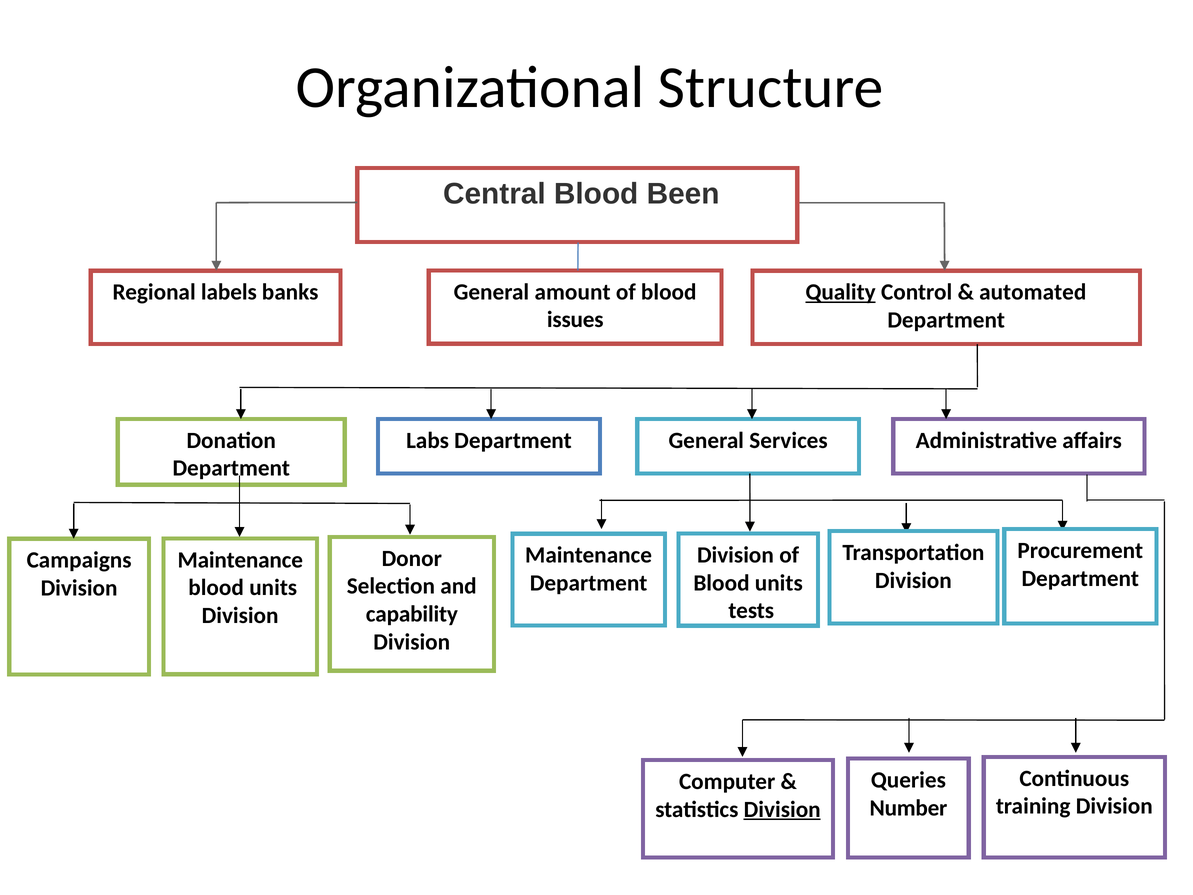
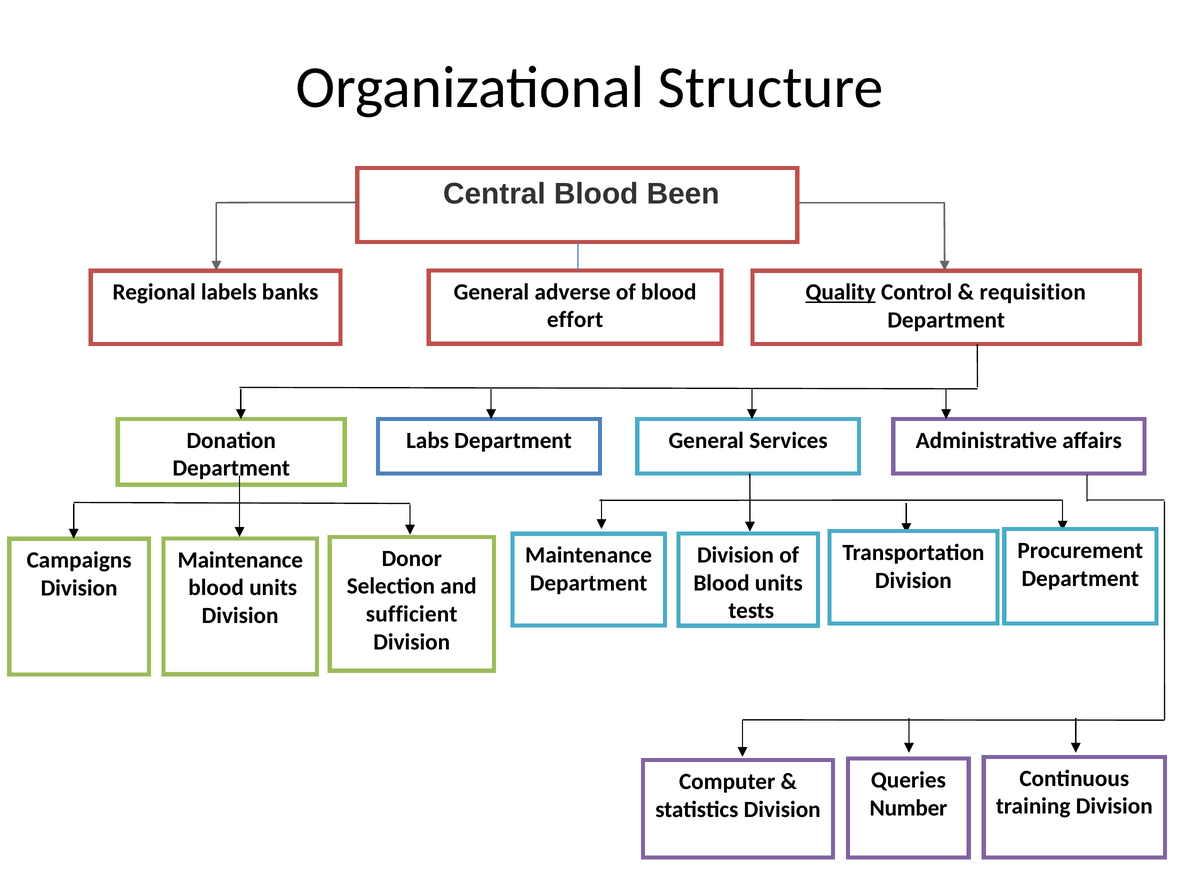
amount: amount -> adverse
automated: automated -> requisition
issues: issues -> effort
capability: capability -> sufficient
Division at (782, 809) underline: present -> none
